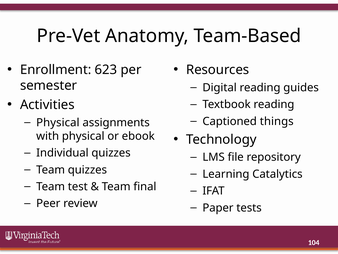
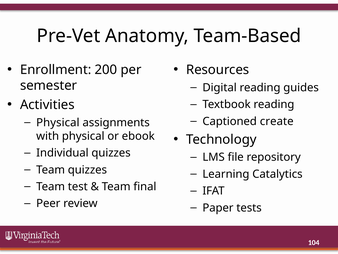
623: 623 -> 200
things: things -> create
